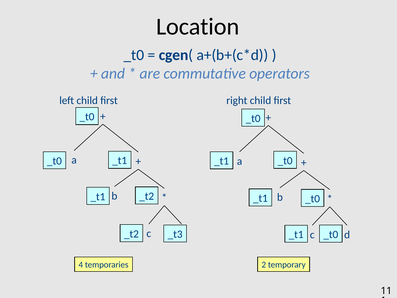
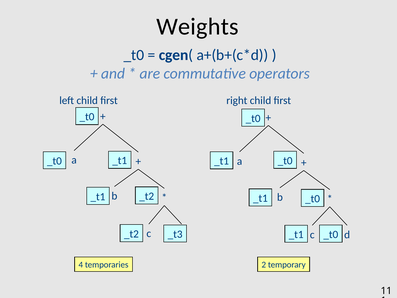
Location: Location -> Weights
